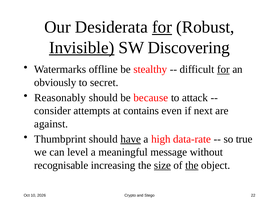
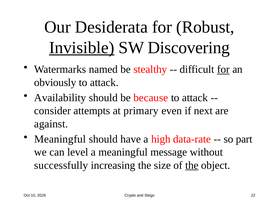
for at (162, 27) underline: present -> none
offline: offline -> named
secret at (104, 82): secret -> attack
Reasonably: Reasonably -> Availability
contains: contains -> primary
Thumbprint at (60, 139): Thumbprint -> Meaningful
have underline: present -> none
true: true -> part
recognisable: recognisable -> successfully
size underline: present -> none
